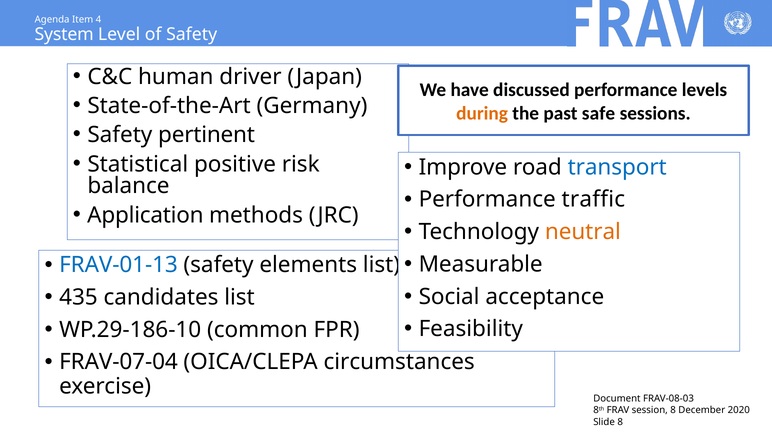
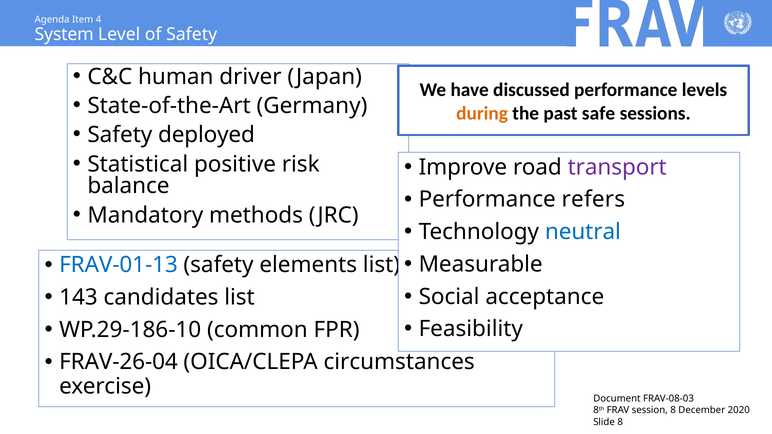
pertinent: pertinent -> deployed
transport colour: blue -> purple
traffic: traffic -> refers
Application: Application -> Mandatory
neutral colour: orange -> blue
435: 435 -> 143
FRAV-07-04: FRAV-07-04 -> FRAV-26-04
